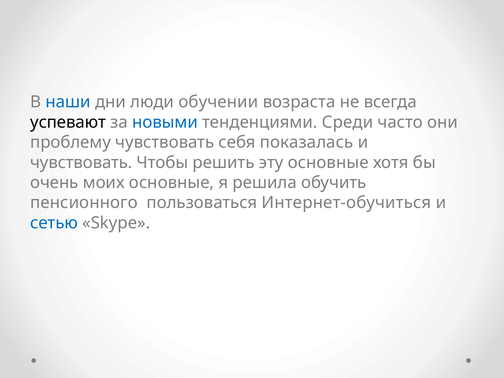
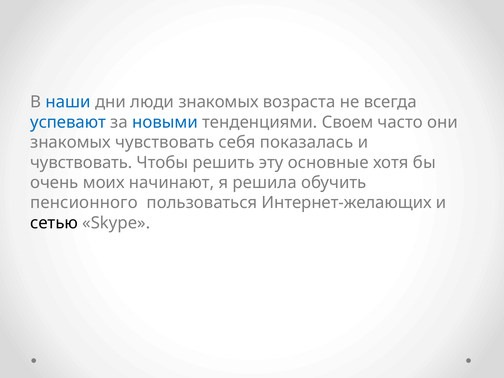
люди обучении: обучении -> знакомых
успевают colour: black -> blue
Среди: Среди -> Своем
проблему at (71, 142): проблему -> знакомых
моих основные: основные -> начинают
Интернет-обучиться: Интернет-обучиться -> Интернет-желающих
сетью colour: blue -> black
